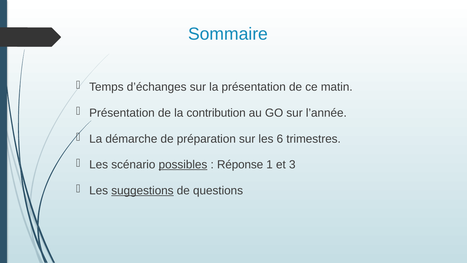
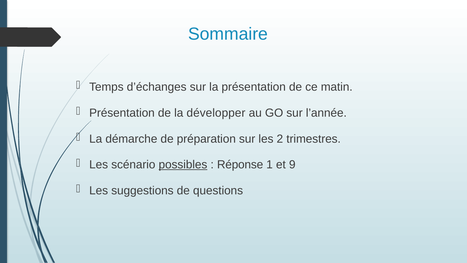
contribution: contribution -> développer
6: 6 -> 2
3: 3 -> 9
suggestions underline: present -> none
